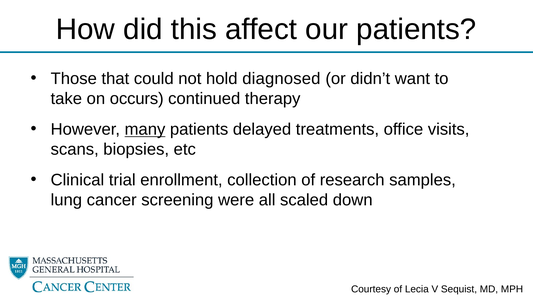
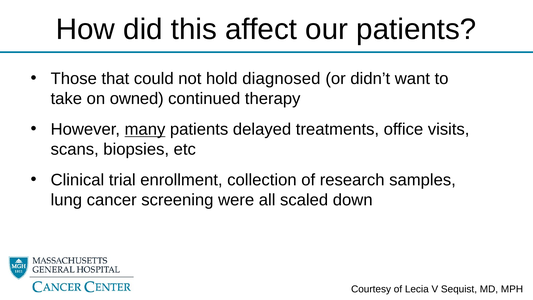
occurs: occurs -> owned
